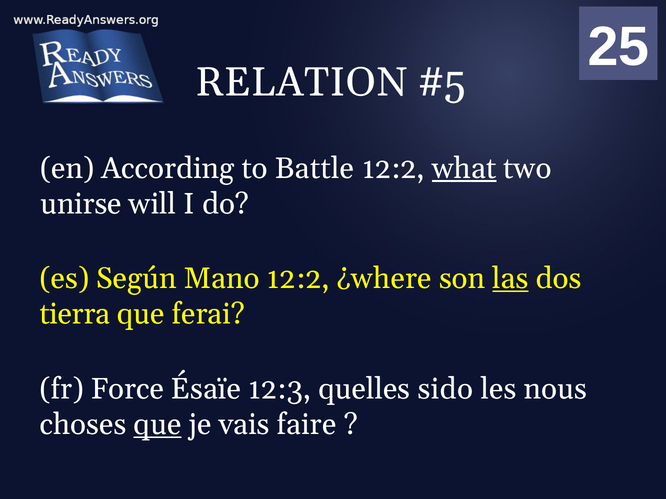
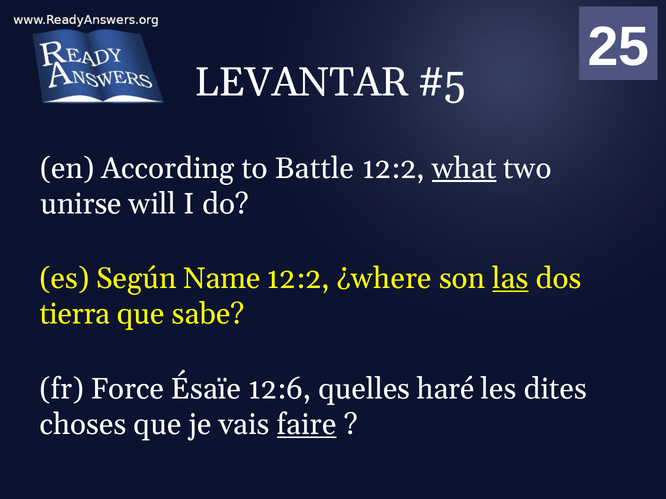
RELATION: RELATION -> LEVANTAR
Mano: Mano -> Name
ferai: ferai -> sabe
12:3: 12:3 -> 12:6
sido: sido -> haré
nous: nous -> dites
que at (157, 425) underline: present -> none
faire underline: none -> present
